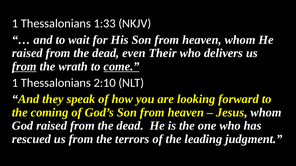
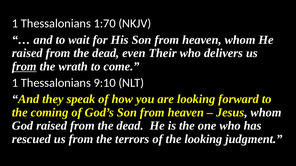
1:33: 1:33 -> 1:70
come underline: present -> none
2:10: 2:10 -> 9:10
the leading: leading -> looking
